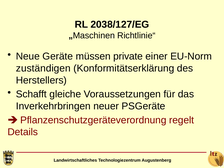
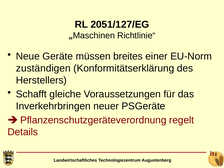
2038/127/EG: 2038/127/EG -> 2051/127/EG
private: private -> breites
